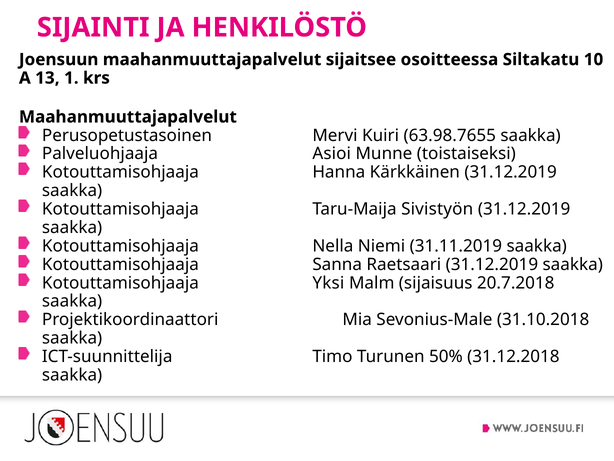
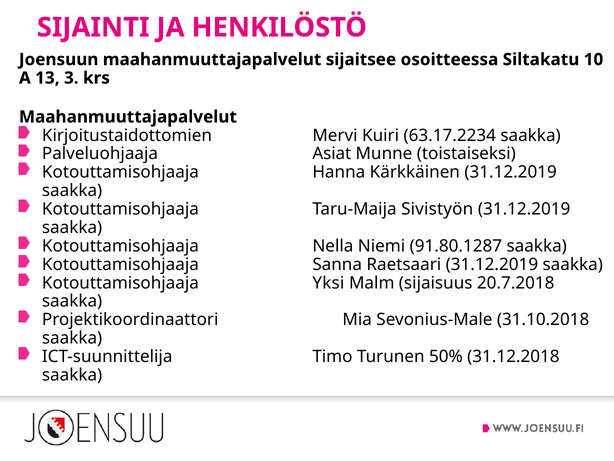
1: 1 -> 3
Perusopetustasoinen: Perusopetustasoinen -> Kirjoitustaidottomien
63.98.7655: 63.98.7655 -> 63.17.2234
Asioi: Asioi -> Asiat
31.11.2019: 31.11.2019 -> 91.80.1287
